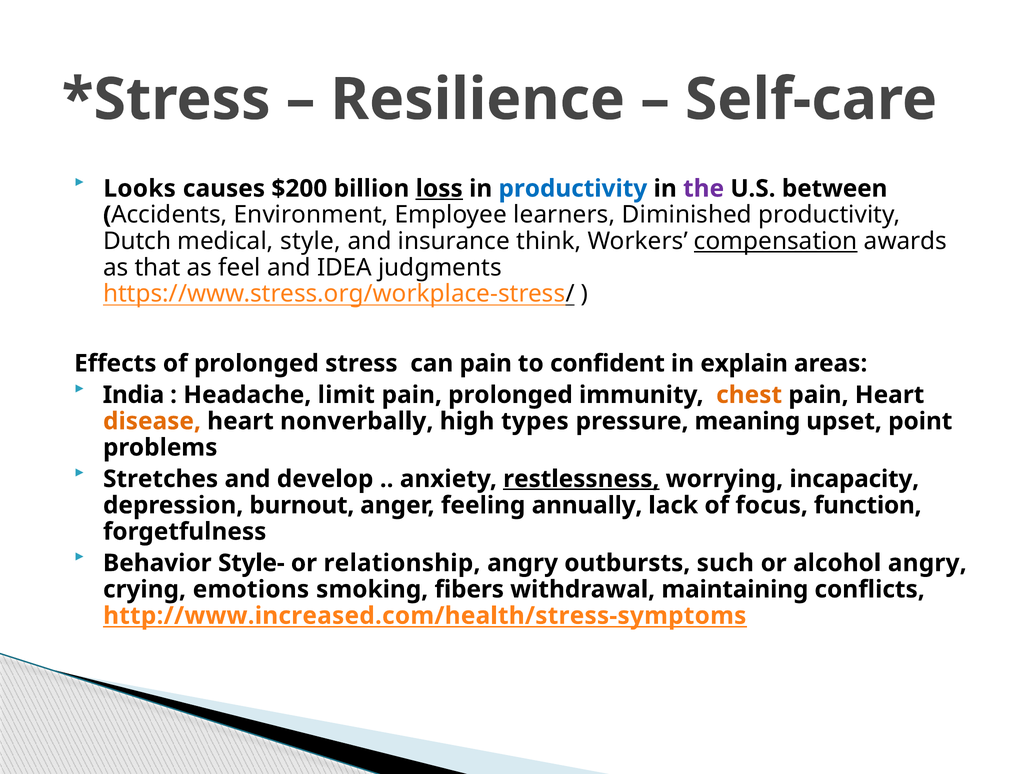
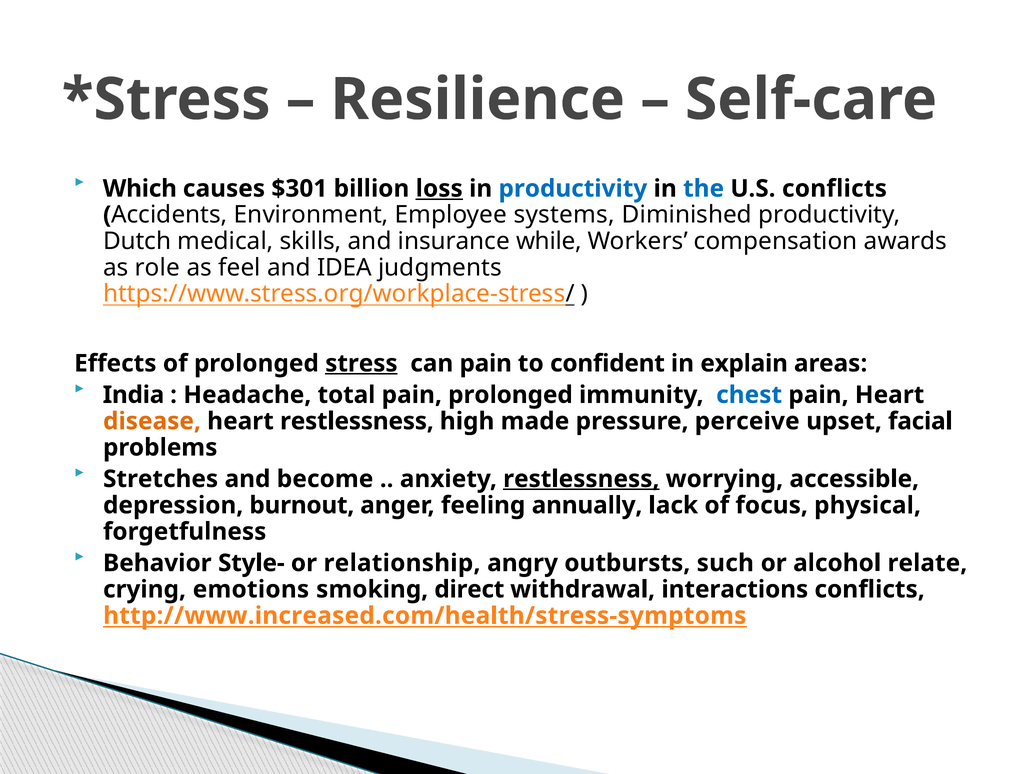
Looks: Looks -> Which
$200: $200 -> $301
the colour: purple -> blue
U.S between: between -> conflicts
learners: learners -> systems
style: style -> skills
think: think -> while
compensation underline: present -> none
that: that -> role
stress underline: none -> present
limit: limit -> total
chest colour: orange -> blue
heart nonverbally: nonverbally -> restlessness
types: types -> made
meaning: meaning -> perceive
point: point -> facial
develop: develop -> become
incapacity: incapacity -> accessible
function: function -> physical
alcohol angry: angry -> relate
fibers: fibers -> direct
maintaining: maintaining -> interactions
